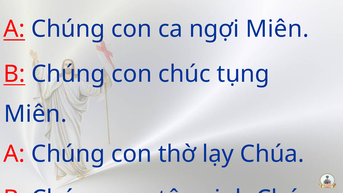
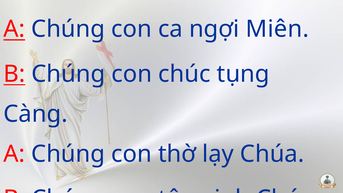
Miên at (35, 114): Miên -> Càng
